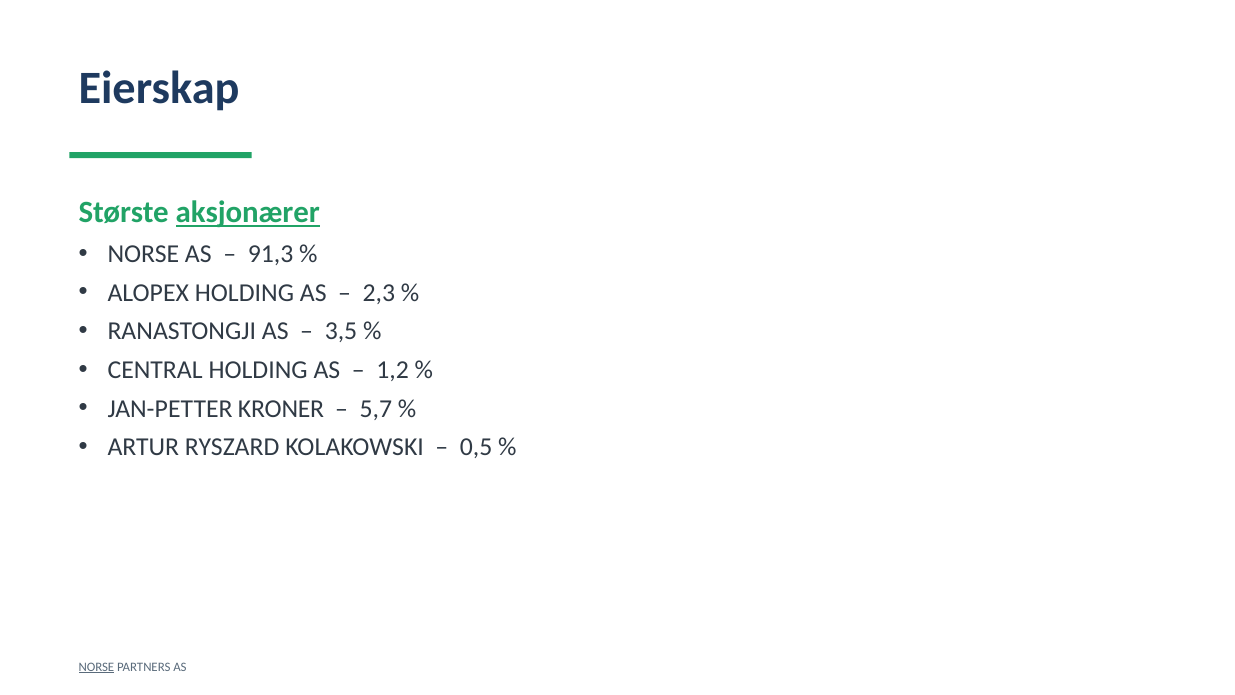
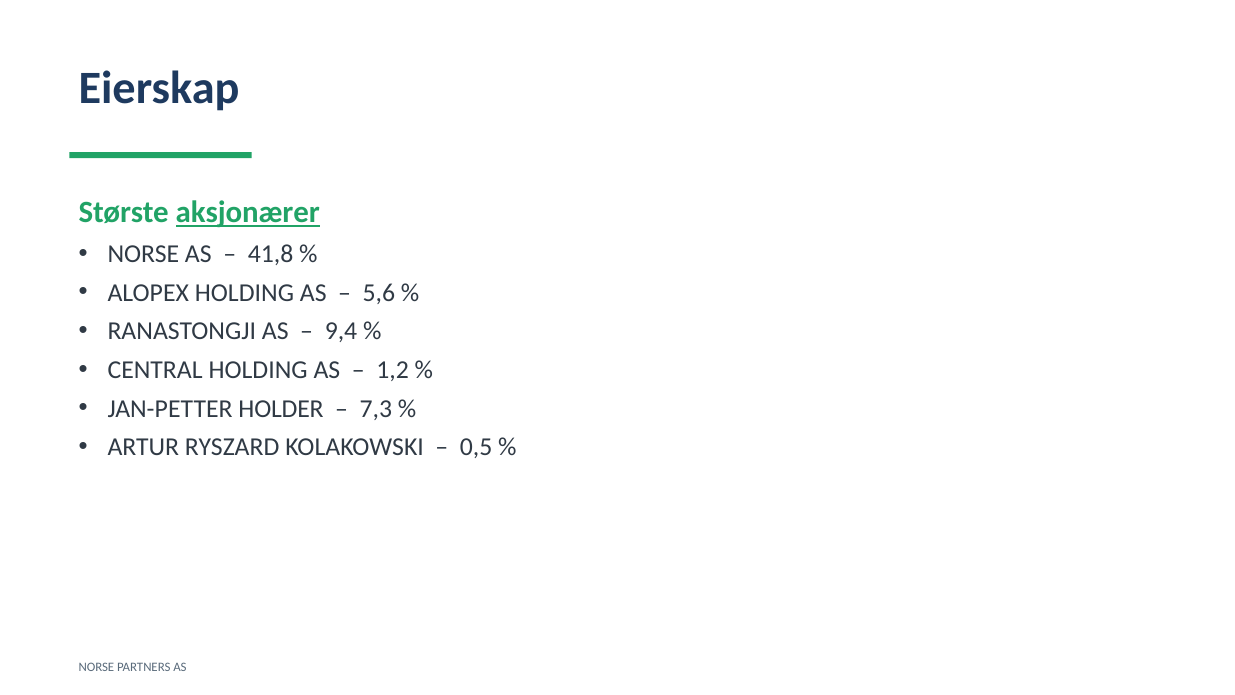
91,3: 91,3 -> 41,8
2,3: 2,3 -> 5,6
3,5: 3,5 -> 9,4
KRONER: KRONER -> HOLDER
5,7: 5,7 -> 7,3
NORSE at (96, 667) underline: present -> none
